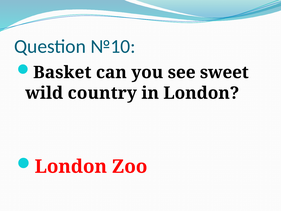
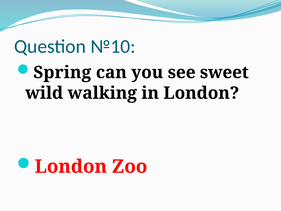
Basket: Basket -> Spring
country: country -> walking
